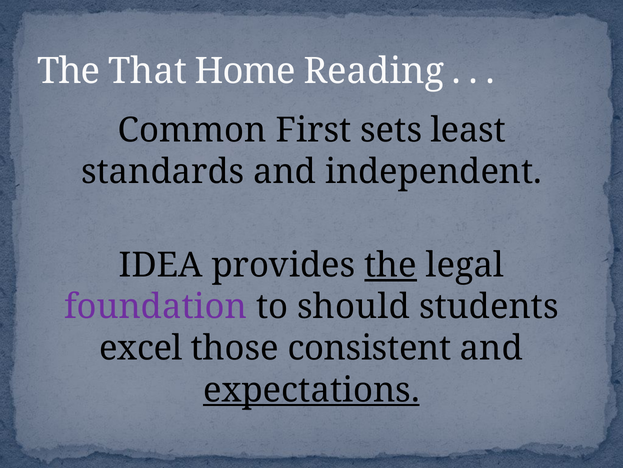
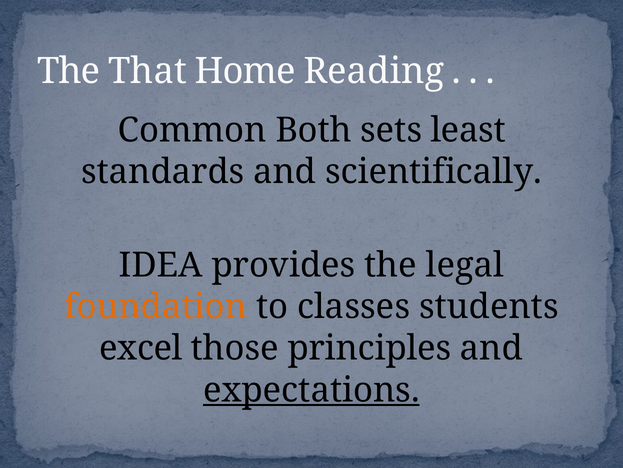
First: First -> Both
independent: independent -> scientifically
the at (391, 265) underline: present -> none
foundation colour: purple -> orange
should: should -> classes
consistent: consistent -> principles
